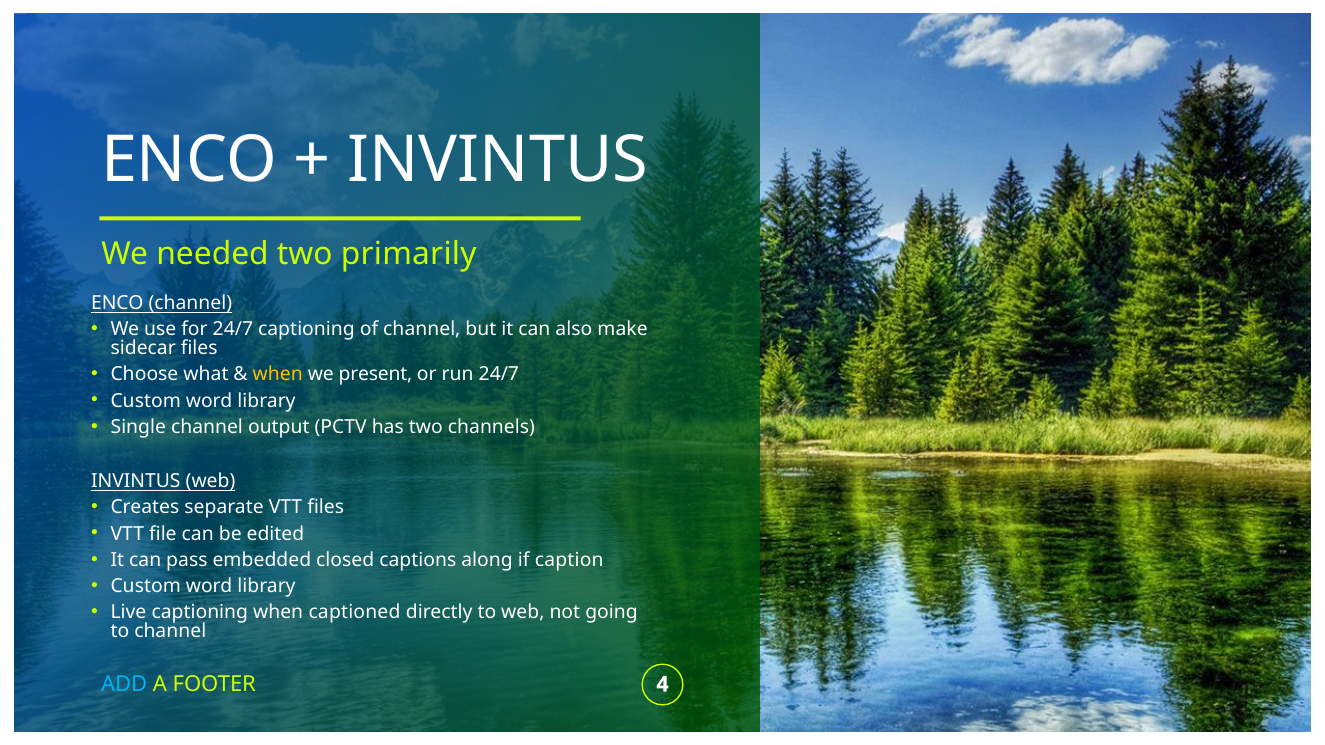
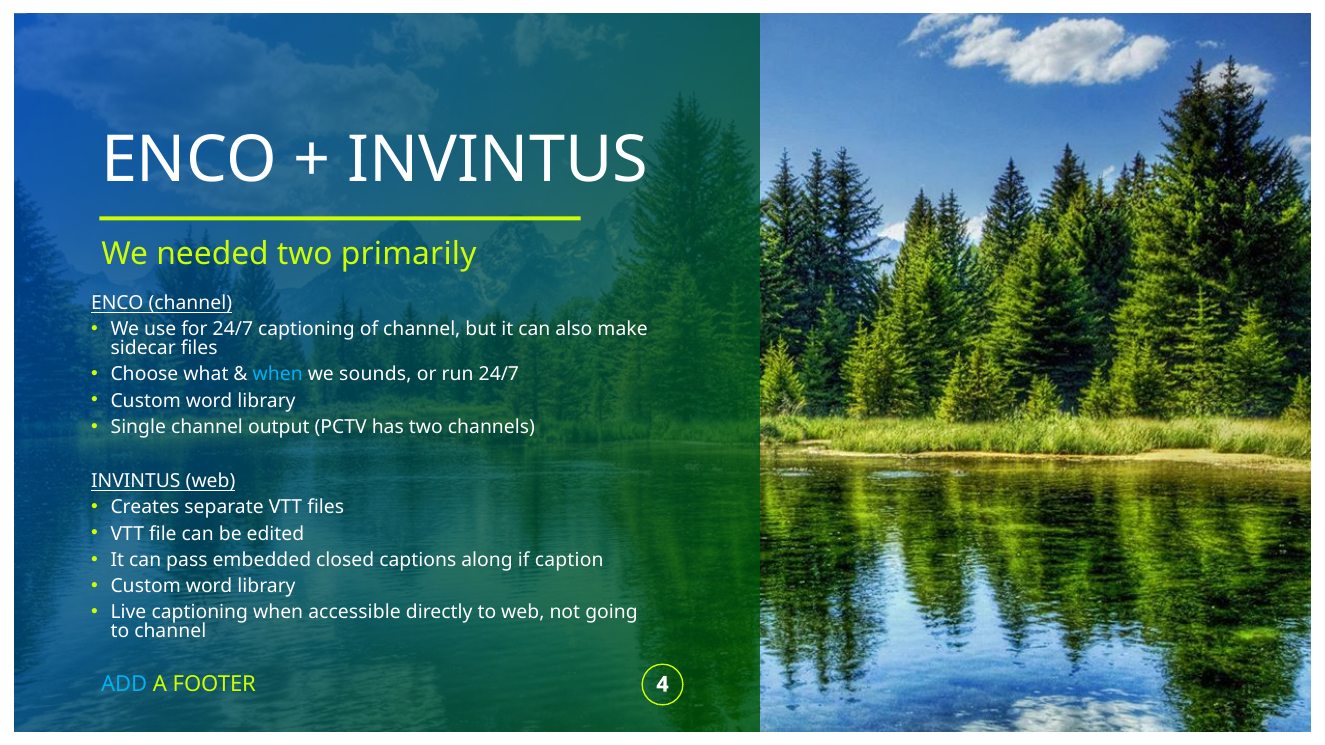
when at (278, 375) colour: yellow -> light blue
present: present -> sounds
captioned: captioned -> accessible
